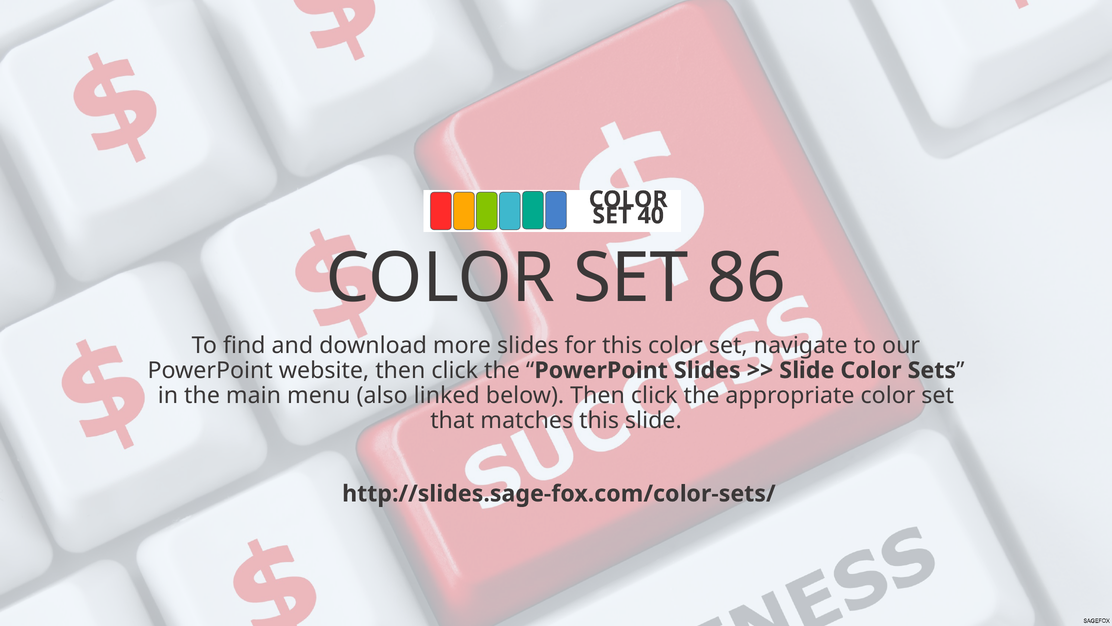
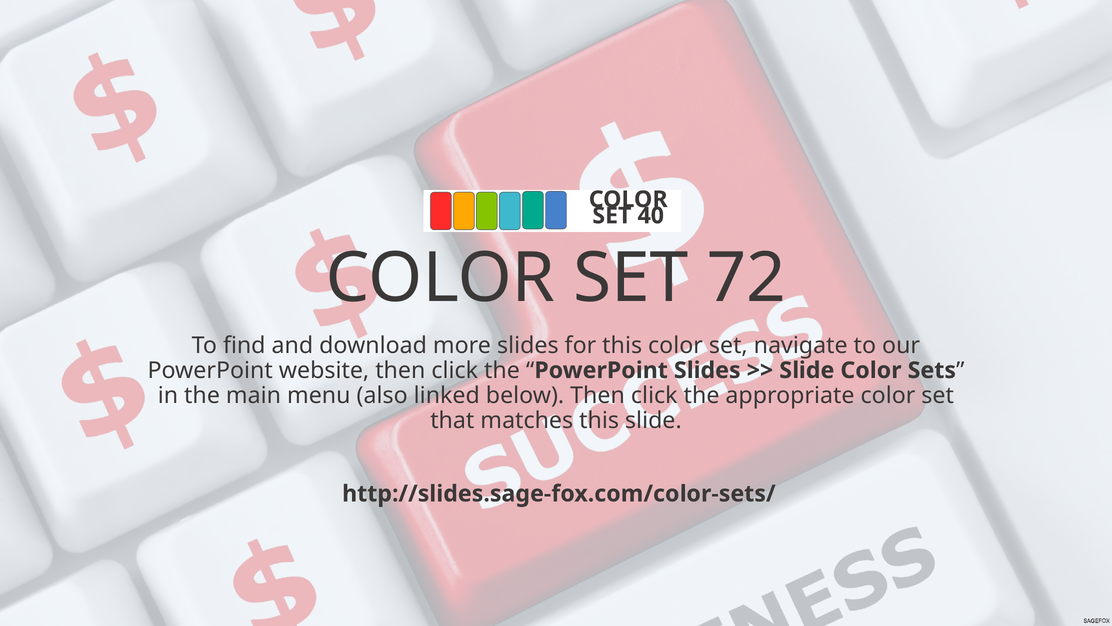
86: 86 -> 72
